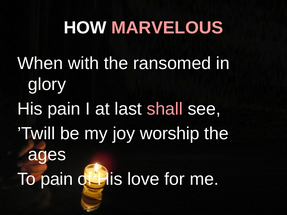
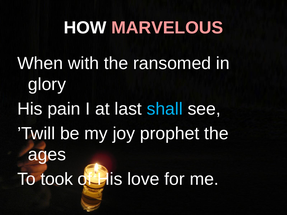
shall colour: pink -> light blue
worship: worship -> prophet
To pain: pain -> took
